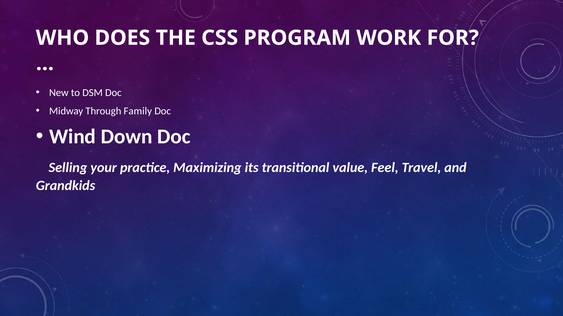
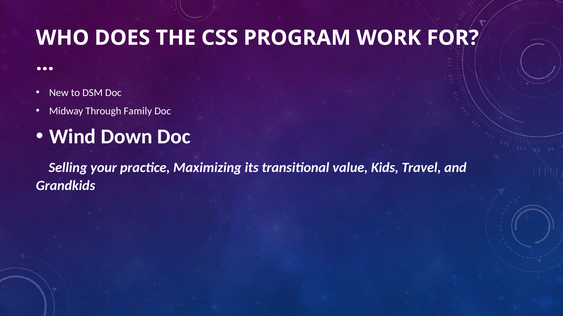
Feel: Feel -> Kids
